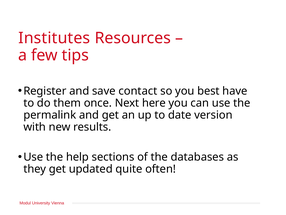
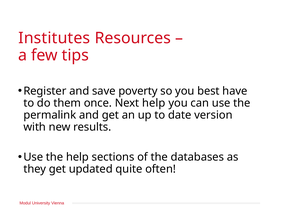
contact: contact -> poverty
Next here: here -> help
